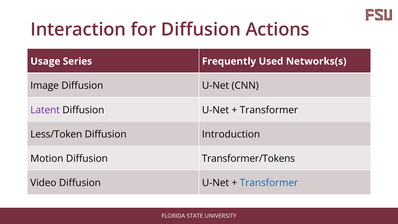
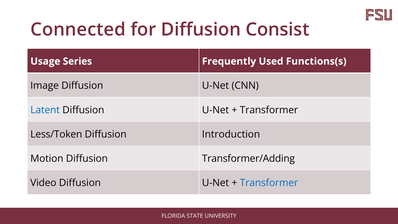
Interaction: Interaction -> Connected
Actions: Actions -> Consist
Networks(s: Networks(s -> Functions(s
Latent colour: purple -> blue
Transformer/Tokens: Transformer/Tokens -> Transformer/Adding
